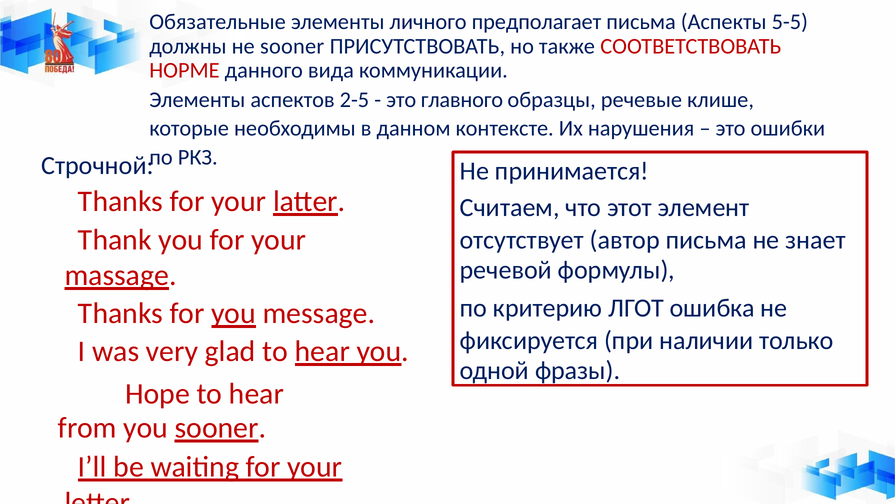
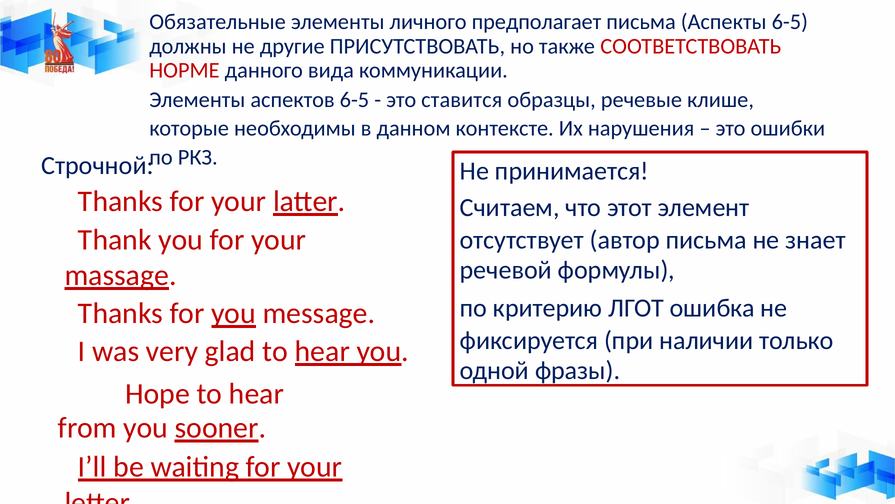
Аспекты 5-5: 5-5 -> 6-5
не sooner: sooner -> другие
аспектов 2-5: 2-5 -> 6-5
главного: главного -> ставится
